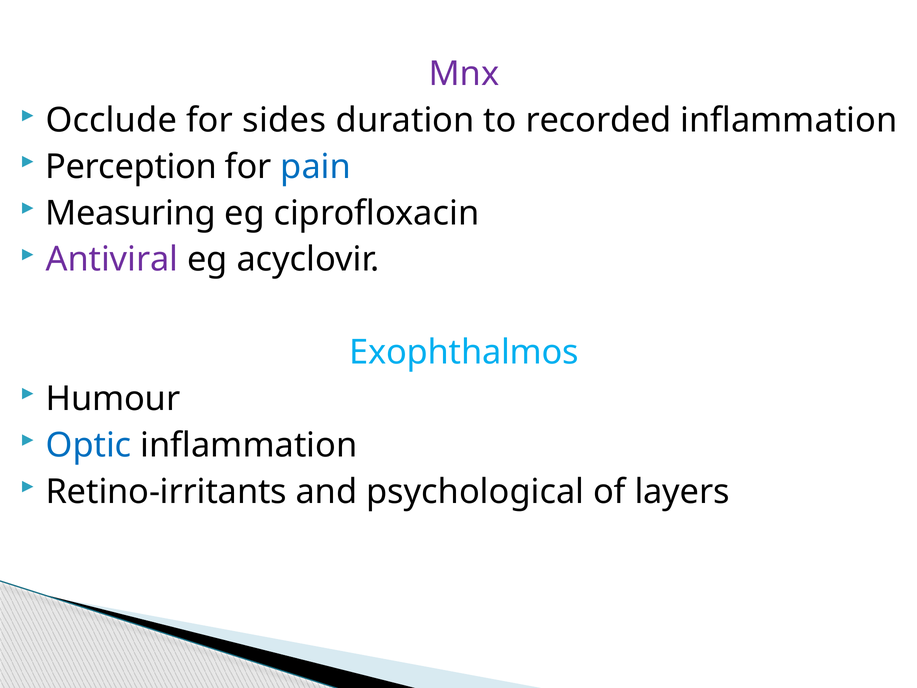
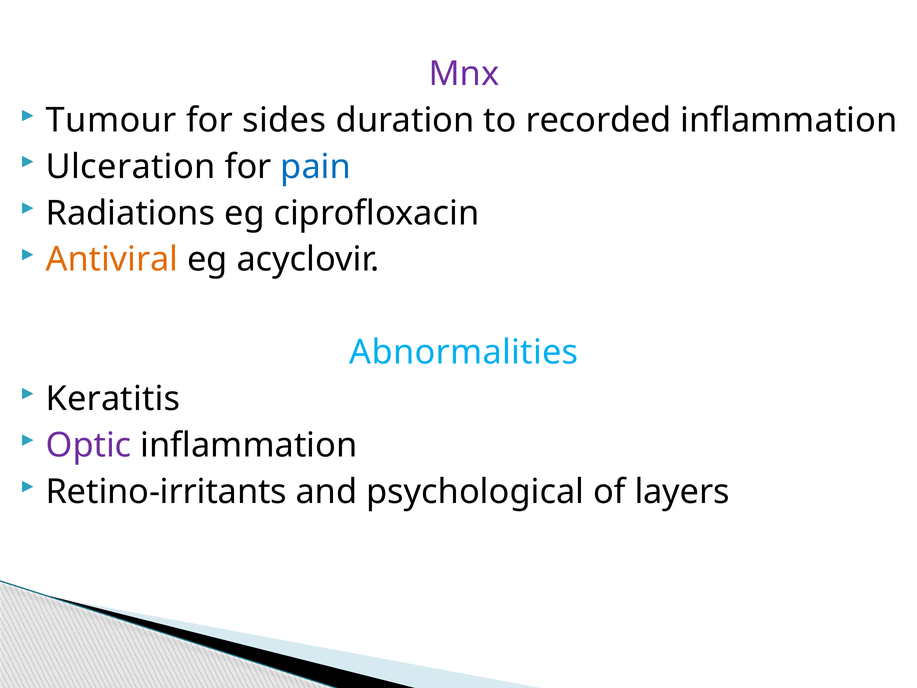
Occlude: Occlude -> Tumour
Perception: Perception -> Ulceration
Measuring: Measuring -> Radiations
Antiviral colour: purple -> orange
Exophthalmos: Exophthalmos -> Abnormalities
Humour: Humour -> Keratitis
Optic colour: blue -> purple
